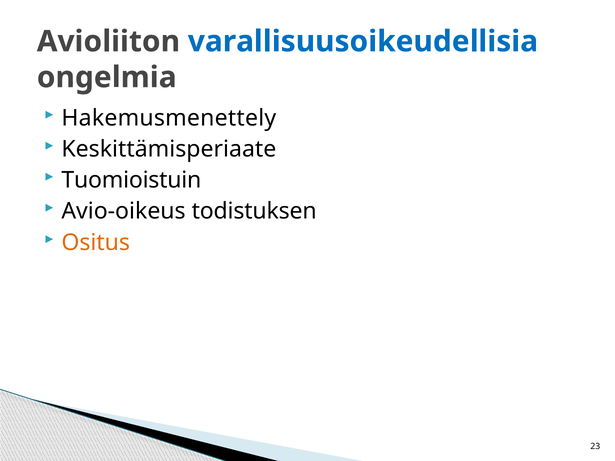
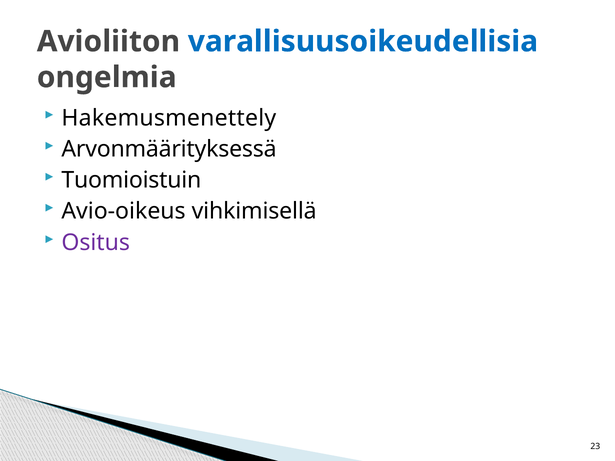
Keskittämisperiaate: Keskittämisperiaate -> Arvonmäärityksessä
todistuksen: todistuksen -> vihkimisellä
Ositus colour: orange -> purple
